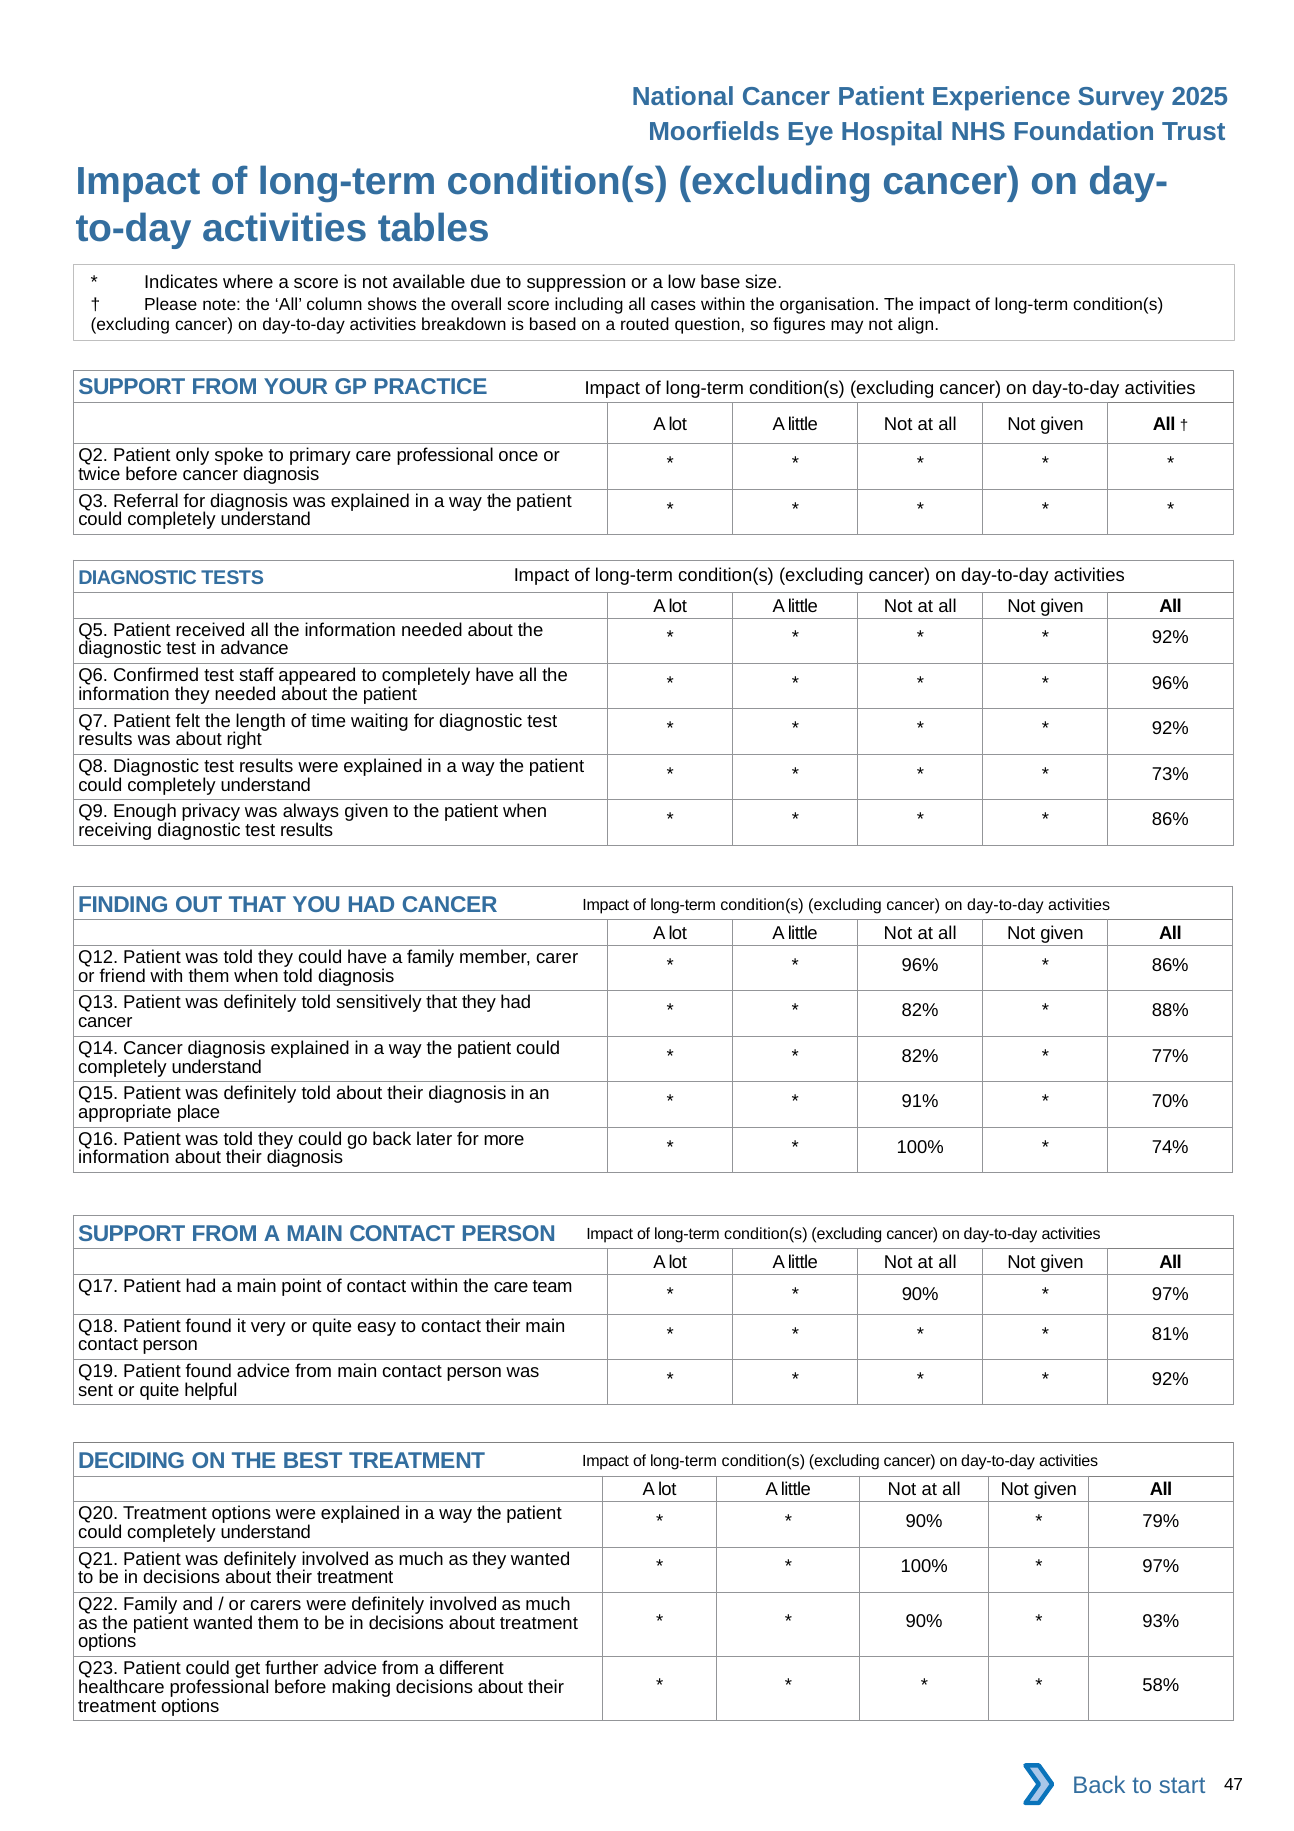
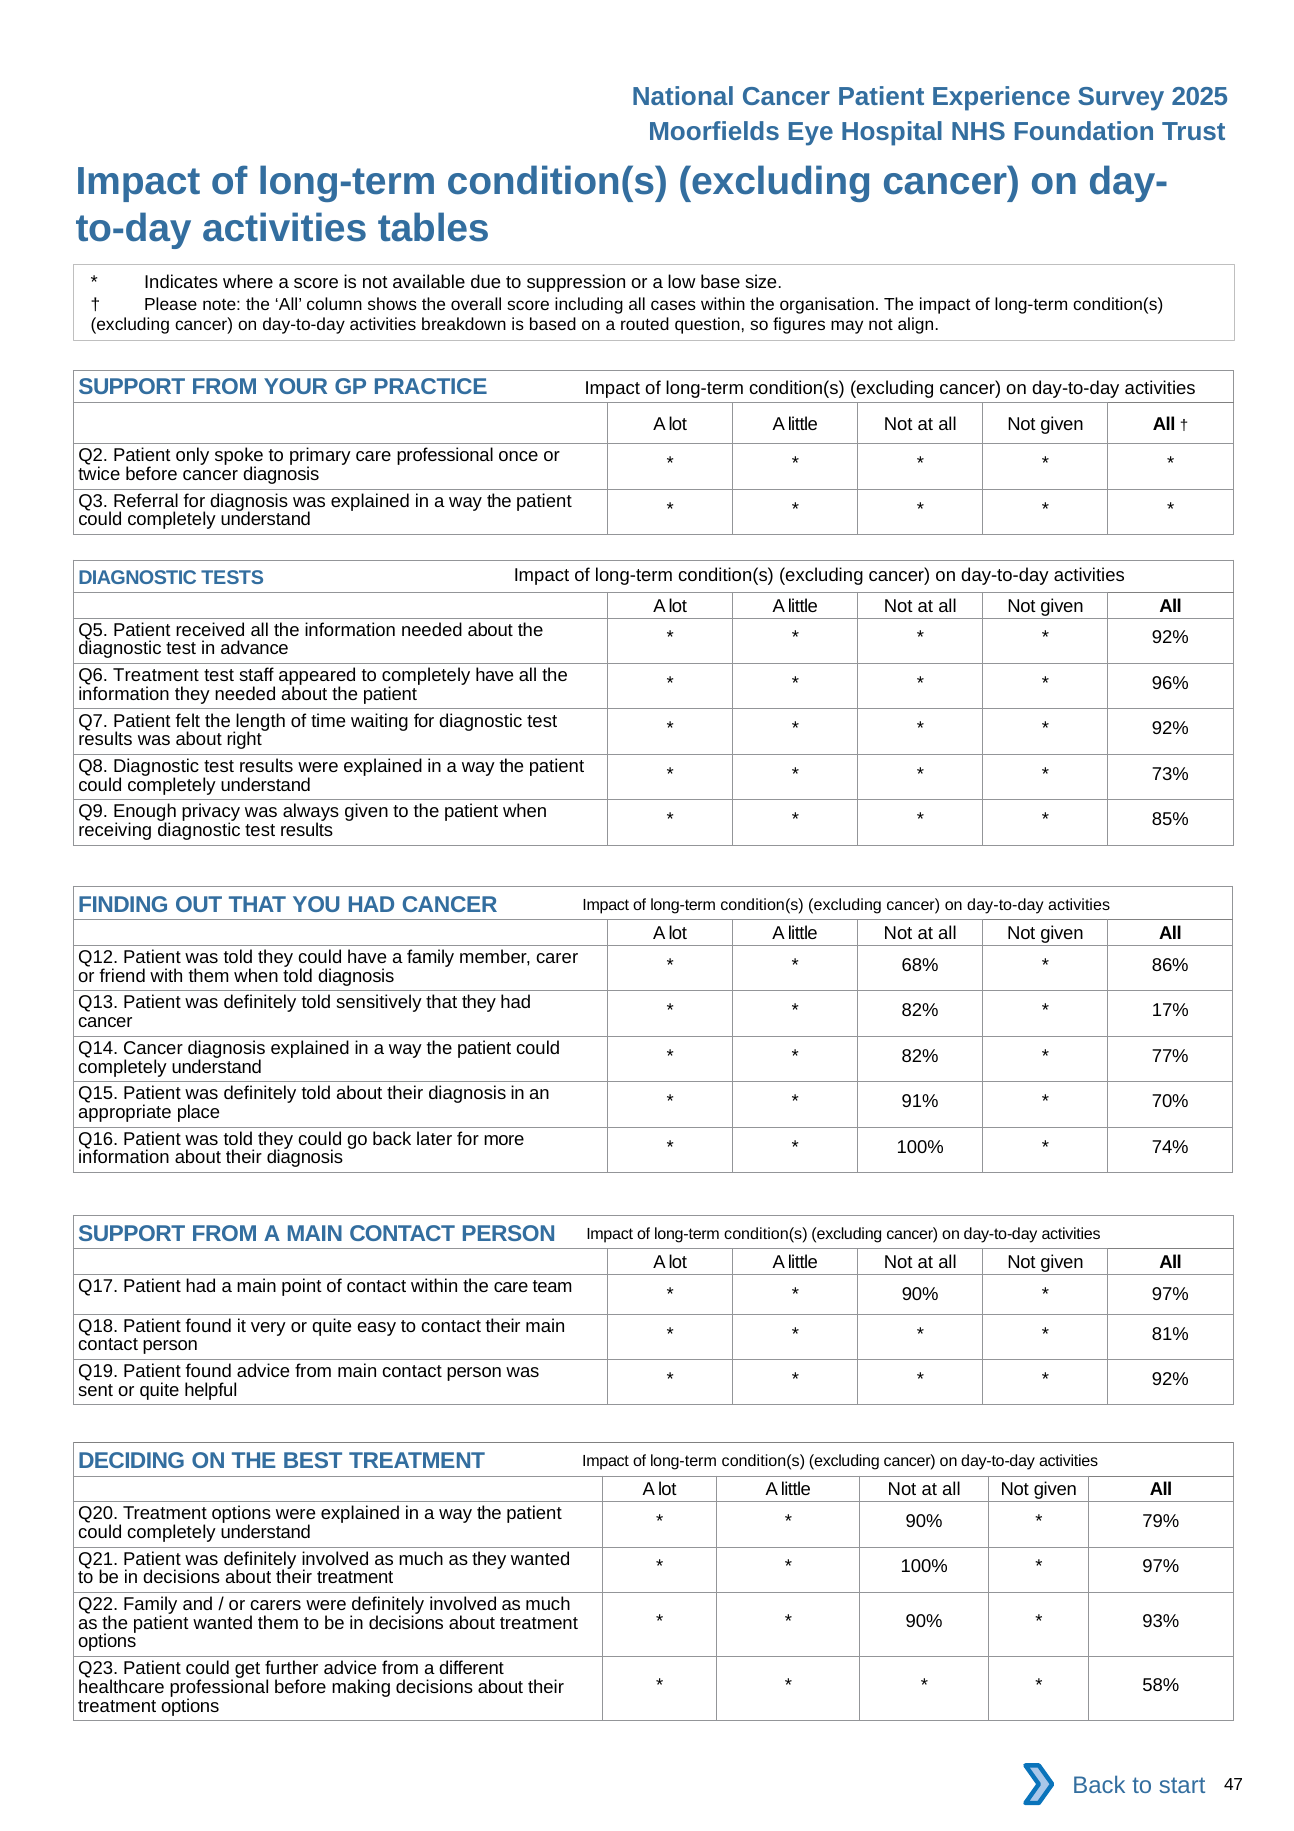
Q6 Confirmed: Confirmed -> Treatment
86% at (1170, 820): 86% -> 85%
96% at (920, 965): 96% -> 68%
88%: 88% -> 17%
